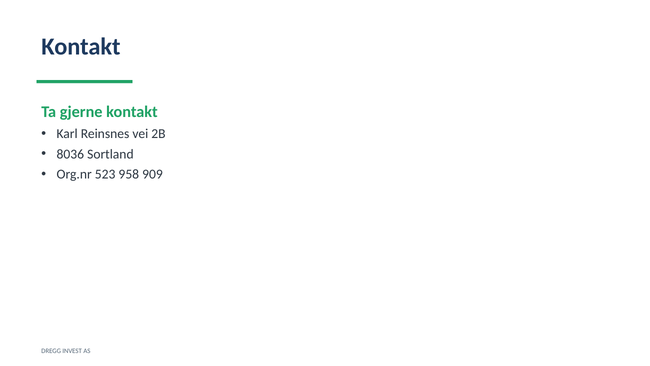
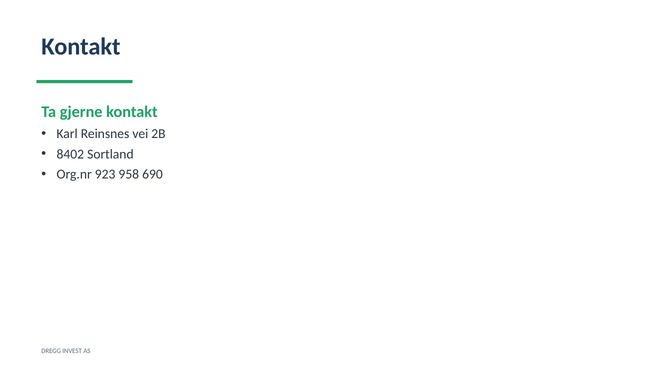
8036: 8036 -> 8402
523: 523 -> 923
909: 909 -> 690
